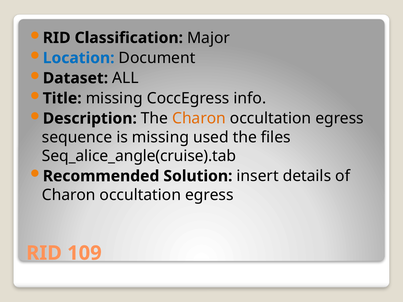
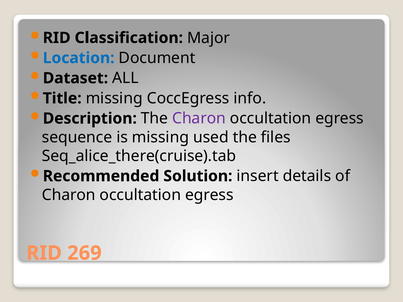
Charon at (199, 119) colour: orange -> purple
Seq_alice_angle(cruise).tab: Seq_alice_angle(cruise).tab -> Seq_alice_there(cruise).tab
109: 109 -> 269
